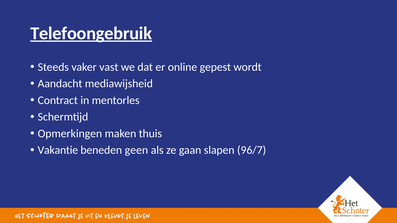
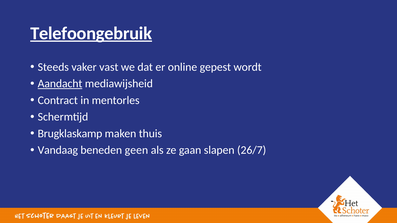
Aandacht underline: none -> present
Opmerkingen: Opmerkingen -> Brugklaskamp
Vakantie: Vakantie -> Vandaag
96/7: 96/7 -> 26/7
